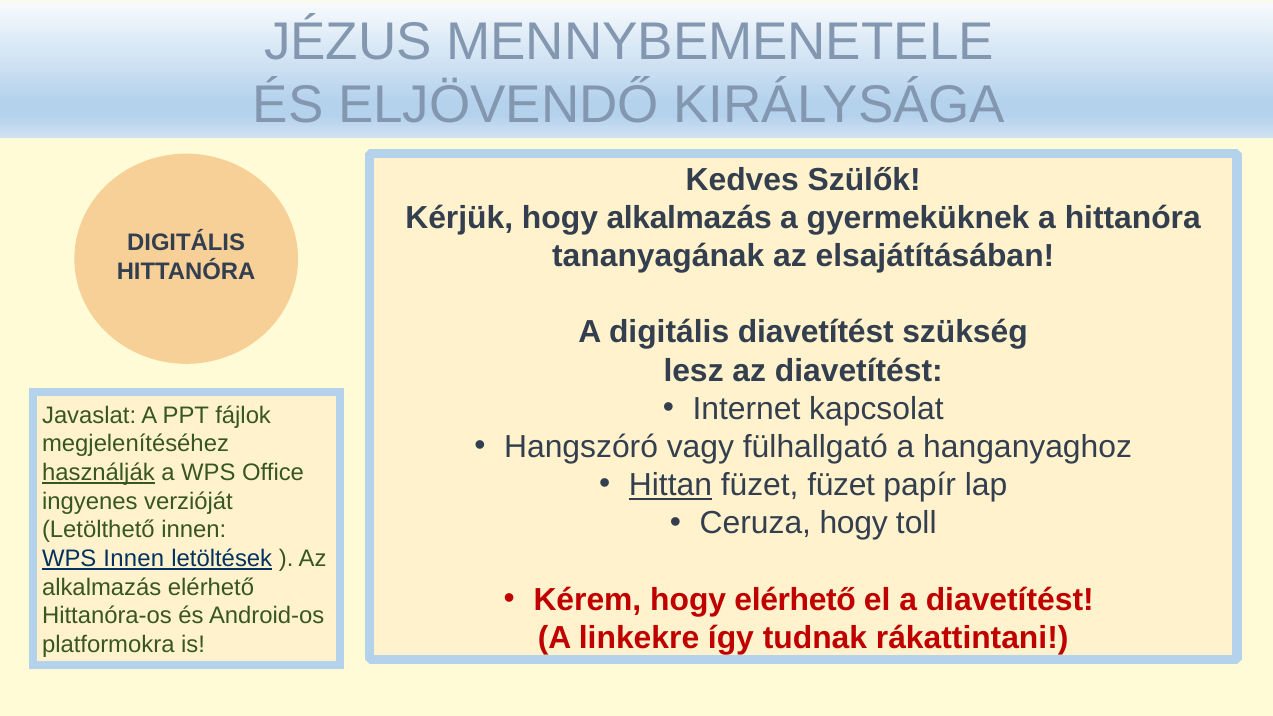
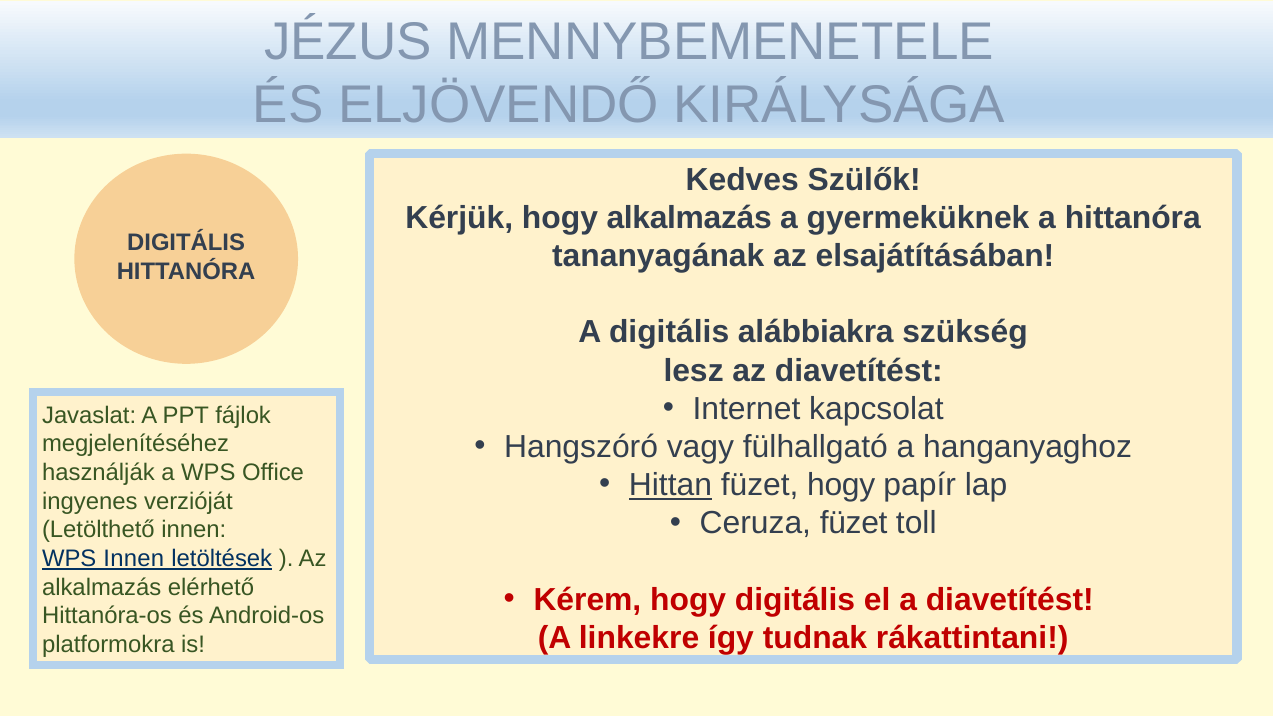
digitális diavetítést: diavetítést -> alábbiakra
használják underline: present -> none
füzet füzet: füzet -> hogy
Ceruza hogy: hogy -> füzet
hogy elérhető: elérhető -> digitális
